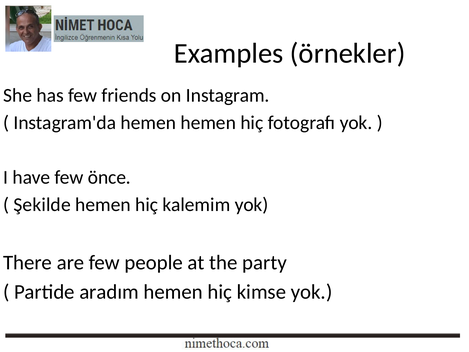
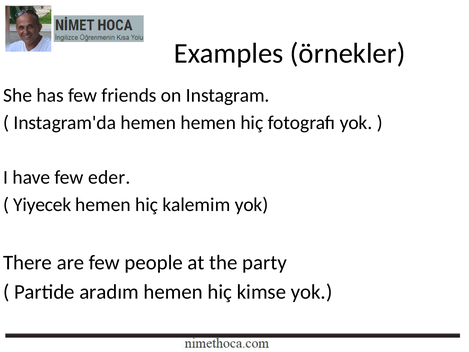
önce: önce -> eder
Şekilde: Şekilde -> Yiyecek
